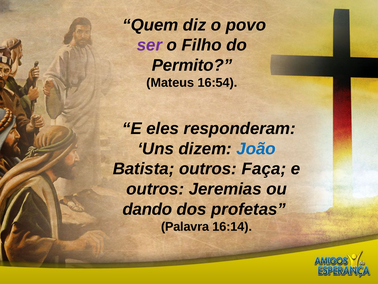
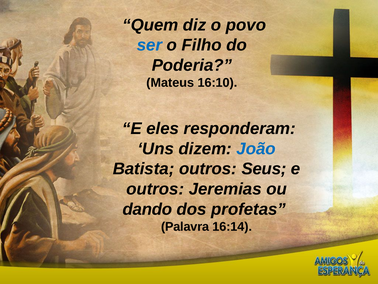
ser colour: purple -> blue
Permito: Permito -> Poderia
16:54: 16:54 -> 16:10
Faça: Faça -> Seus
